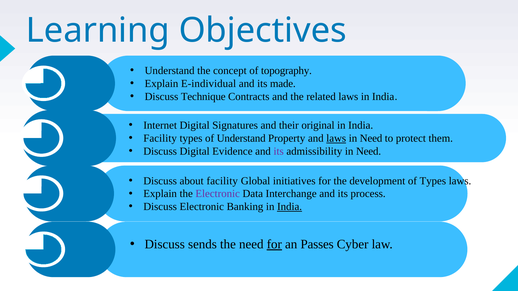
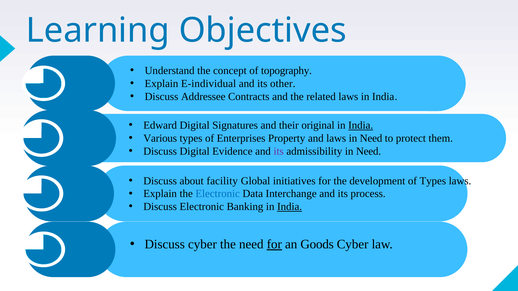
made: made -> other
Technique: Technique -> Addressee
Internet: Internet -> Edward
India at (361, 126) underline: none -> present
Facility at (160, 138): Facility -> Various
of Understand: Understand -> Enterprises
laws at (336, 138) underline: present -> none
Electronic at (218, 194) colour: purple -> blue
Discuss sends: sends -> cyber
Passes: Passes -> Goods
